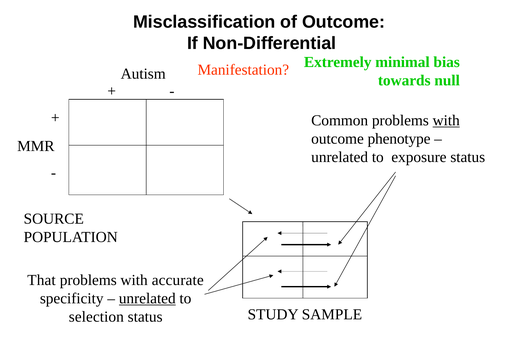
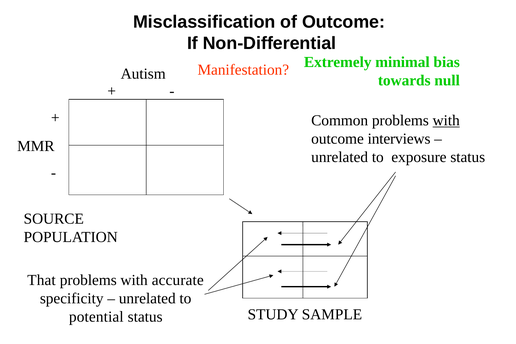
phenotype: phenotype -> interviews
unrelated at (147, 298) underline: present -> none
selection: selection -> potential
